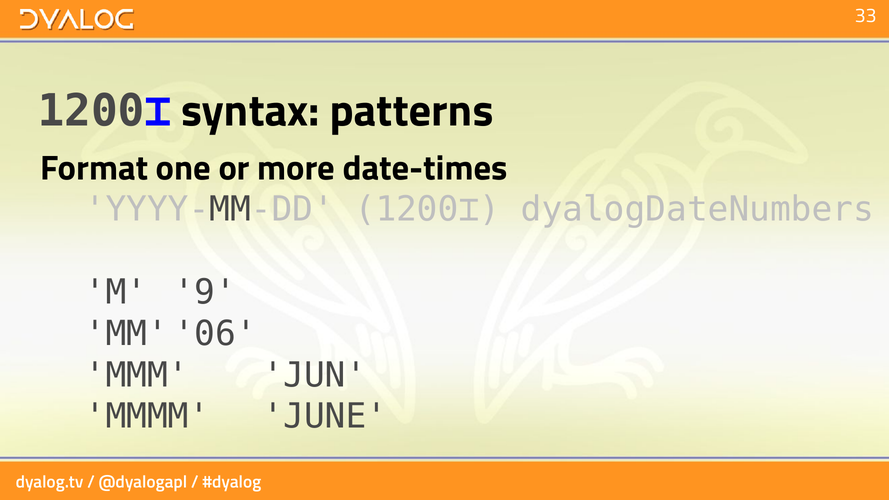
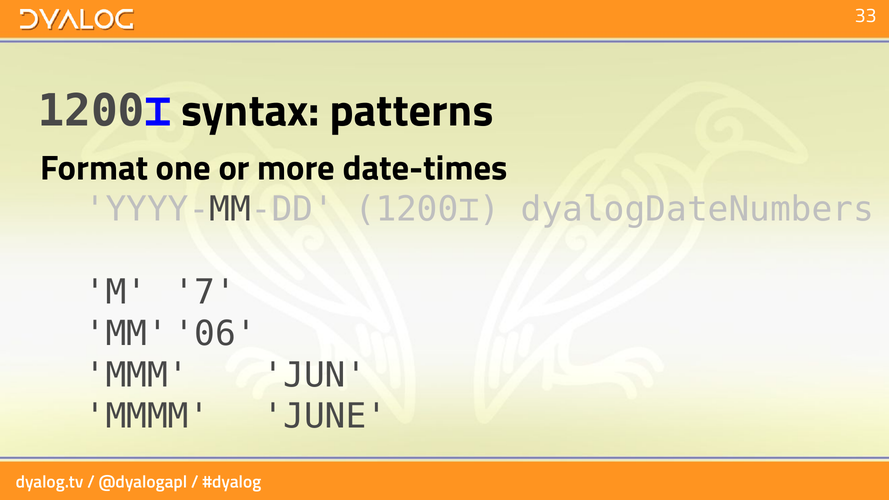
9: 9 -> 7
